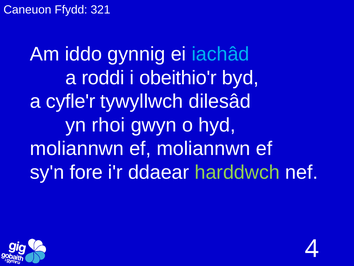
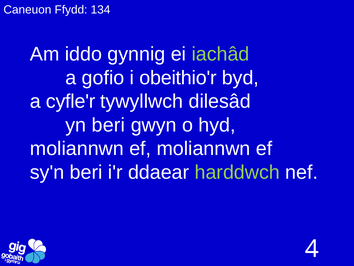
321: 321 -> 134
iachâd colour: light blue -> light green
roddi: roddi -> gofio
yn rhoi: rhoi -> beri
sy'n fore: fore -> beri
